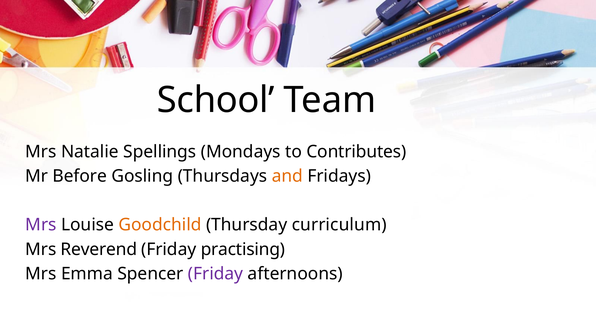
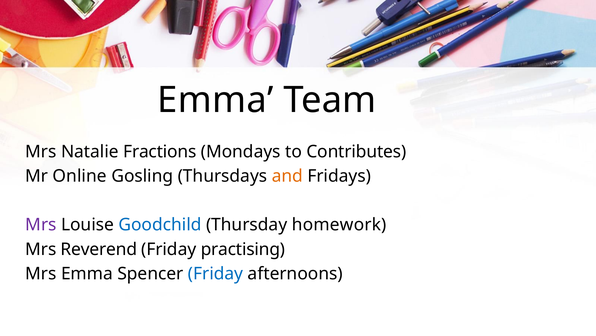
School at (216, 100): School -> Emma
Spellings: Spellings -> Fractions
Before: Before -> Online
Goodchild colour: orange -> blue
curriculum: curriculum -> homework
Friday at (216, 273) colour: purple -> blue
